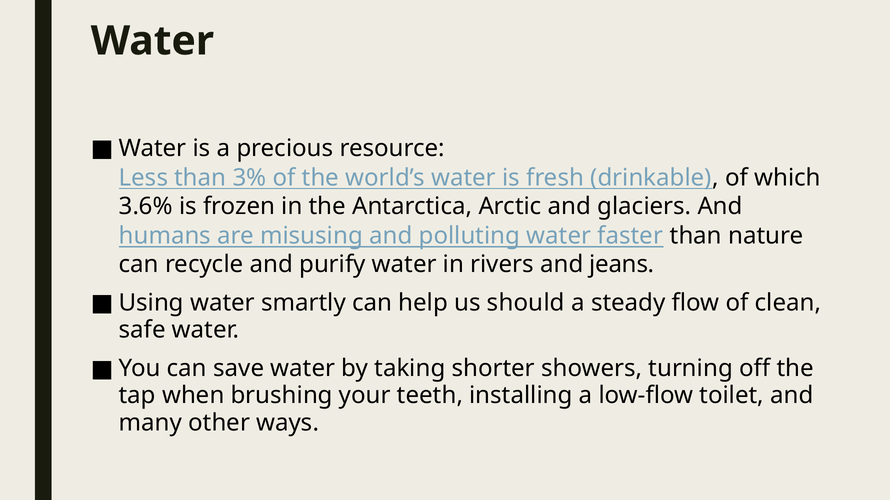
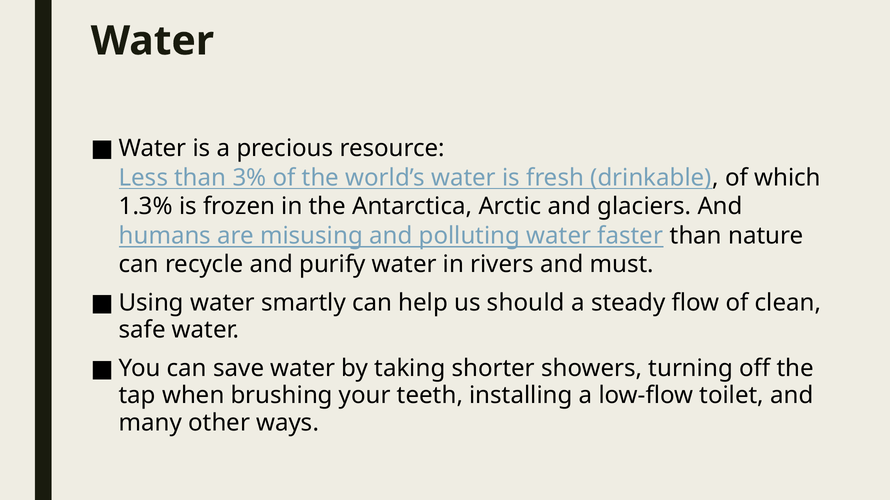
3.6%: 3.6% -> 1.3%
jeans: jeans -> must
